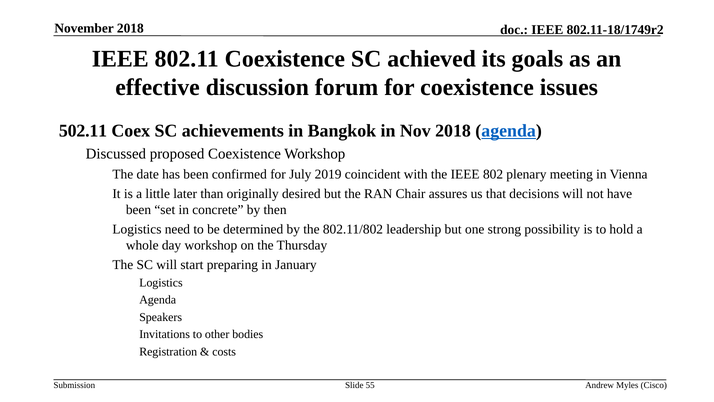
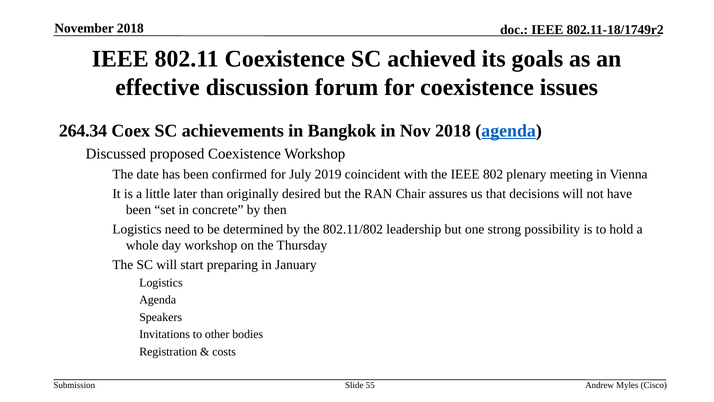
502.11: 502.11 -> 264.34
